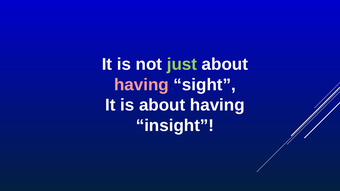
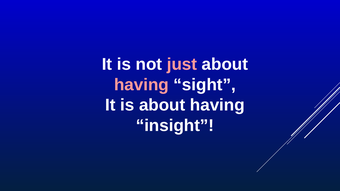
just colour: light green -> pink
